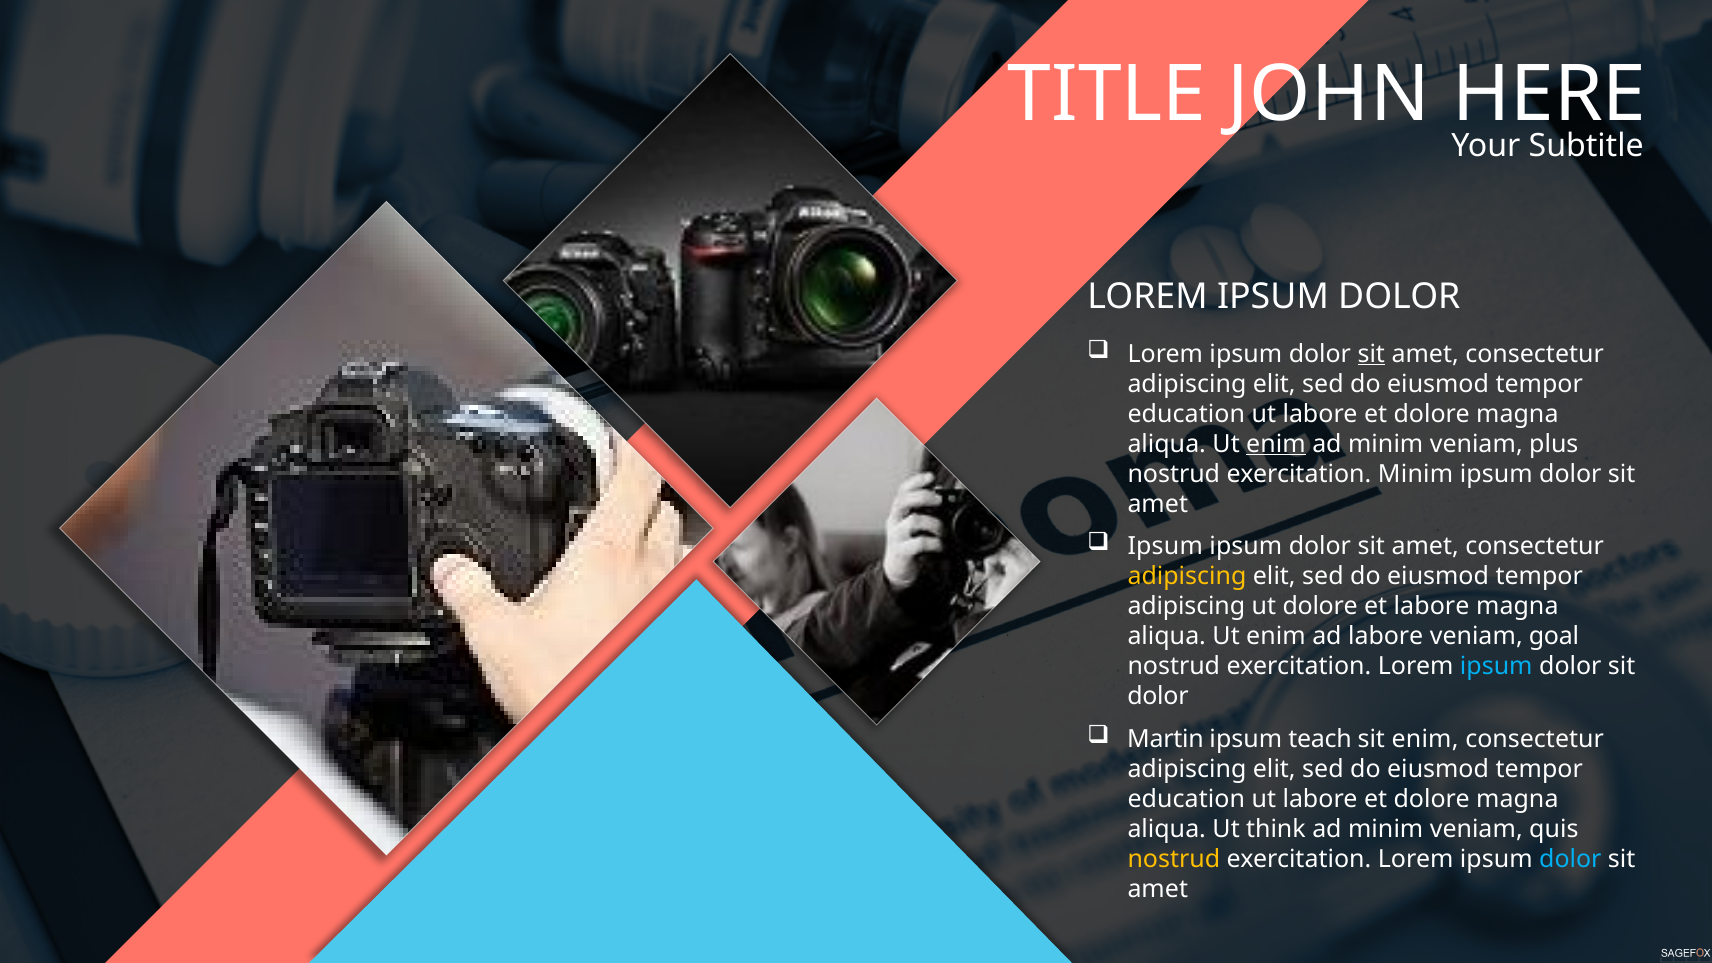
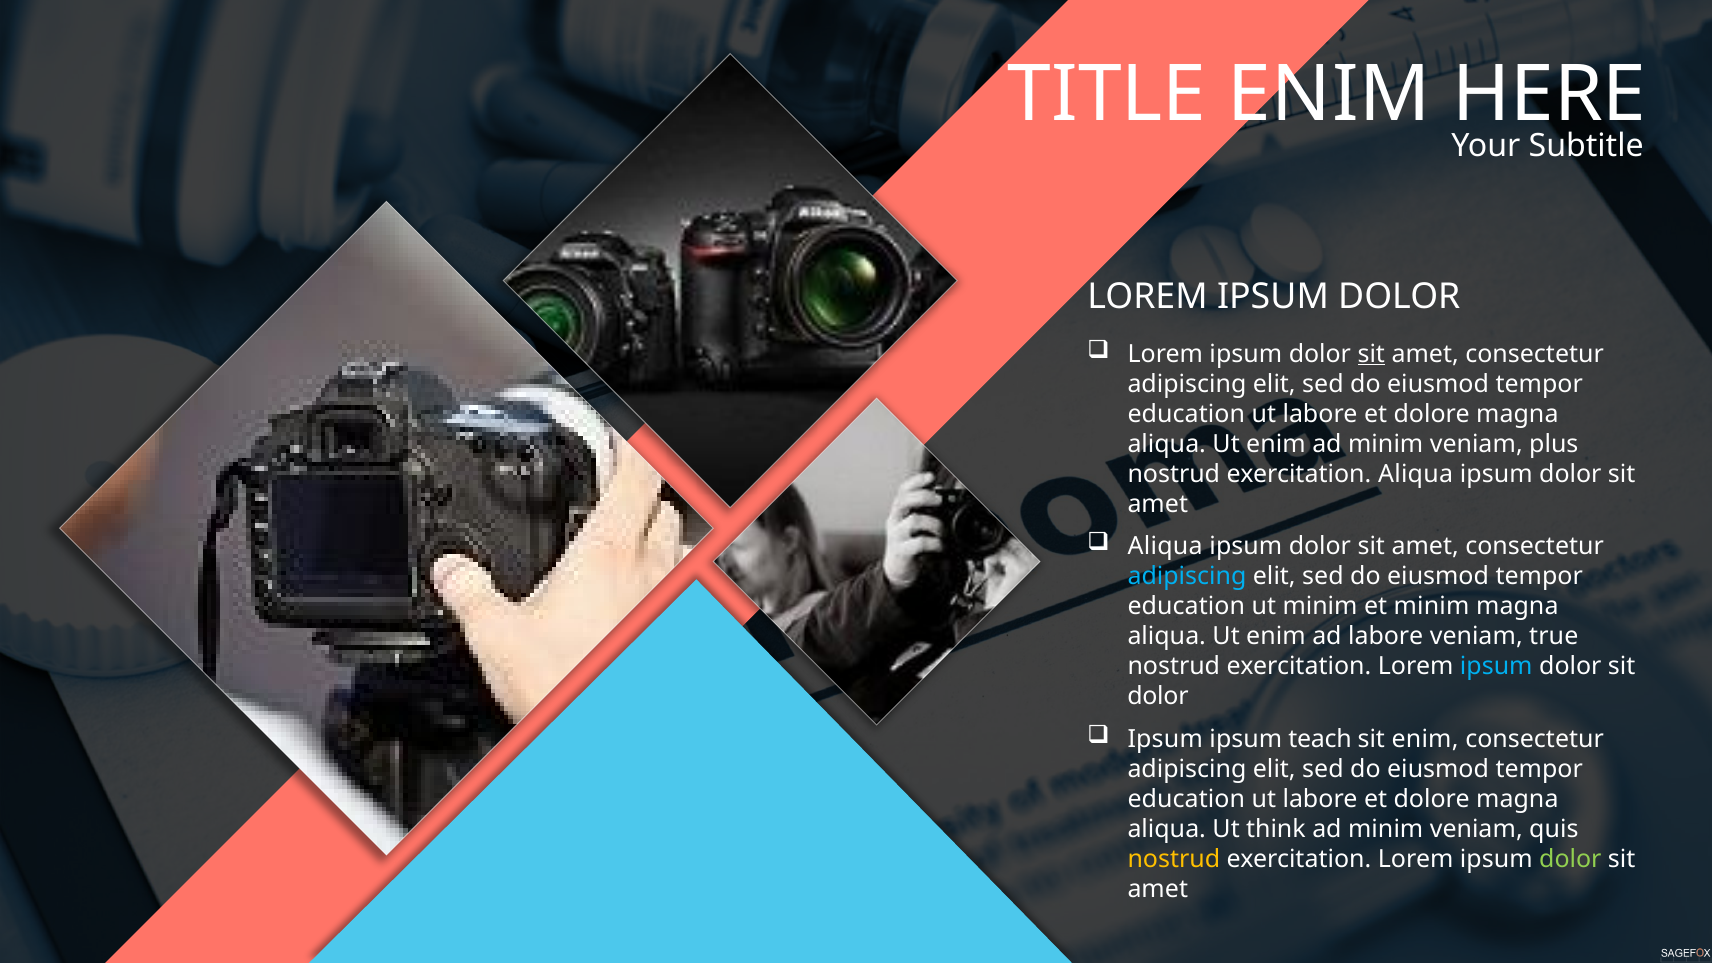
TITLE JOHN: JOHN -> ENIM
enim at (1276, 444) underline: present -> none
exercitation Minim: Minim -> Aliqua
Ipsum at (1165, 547): Ipsum -> Aliqua
adipiscing at (1187, 577) colour: yellow -> light blue
adipiscing at (1186, 607): adipiscing -> education
ut dolore: dolore -> minim
et labore: labore -> minim
goal: goal -> true
Martin at (1165, 739): Martin -> Ipsum
dolor at (1570, 859) colour: light blue -> light green
